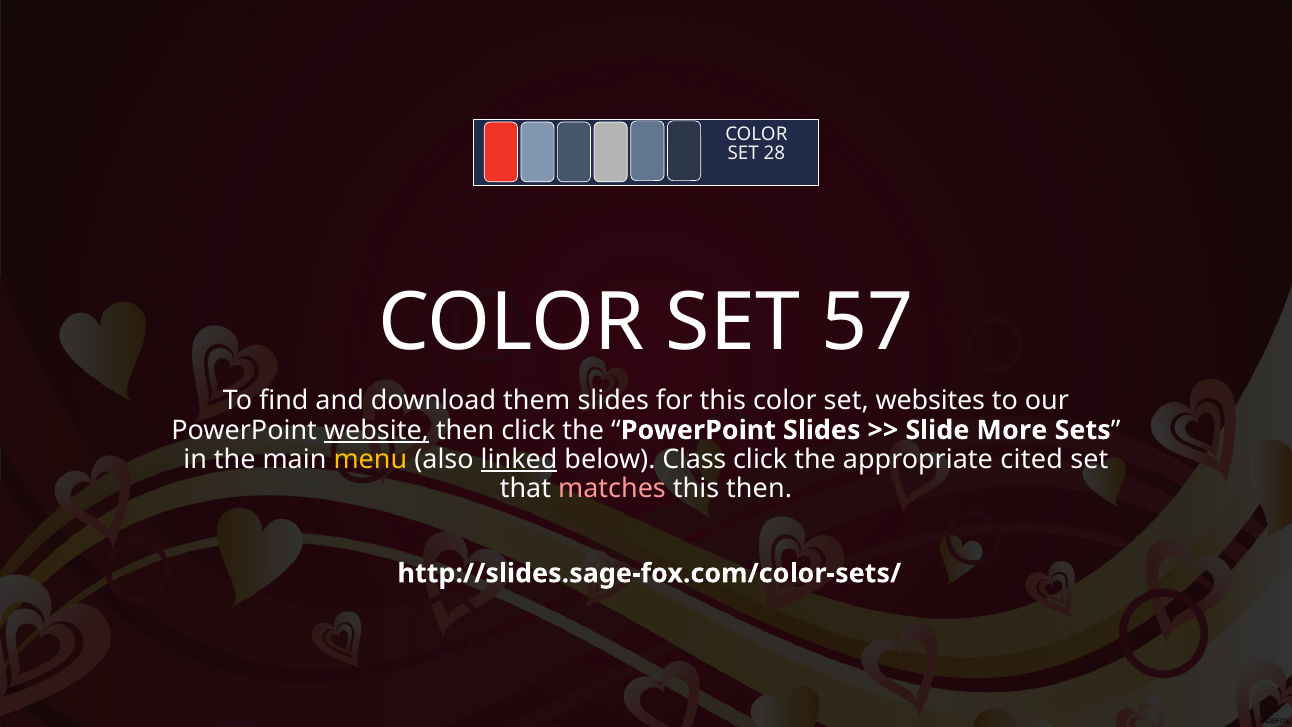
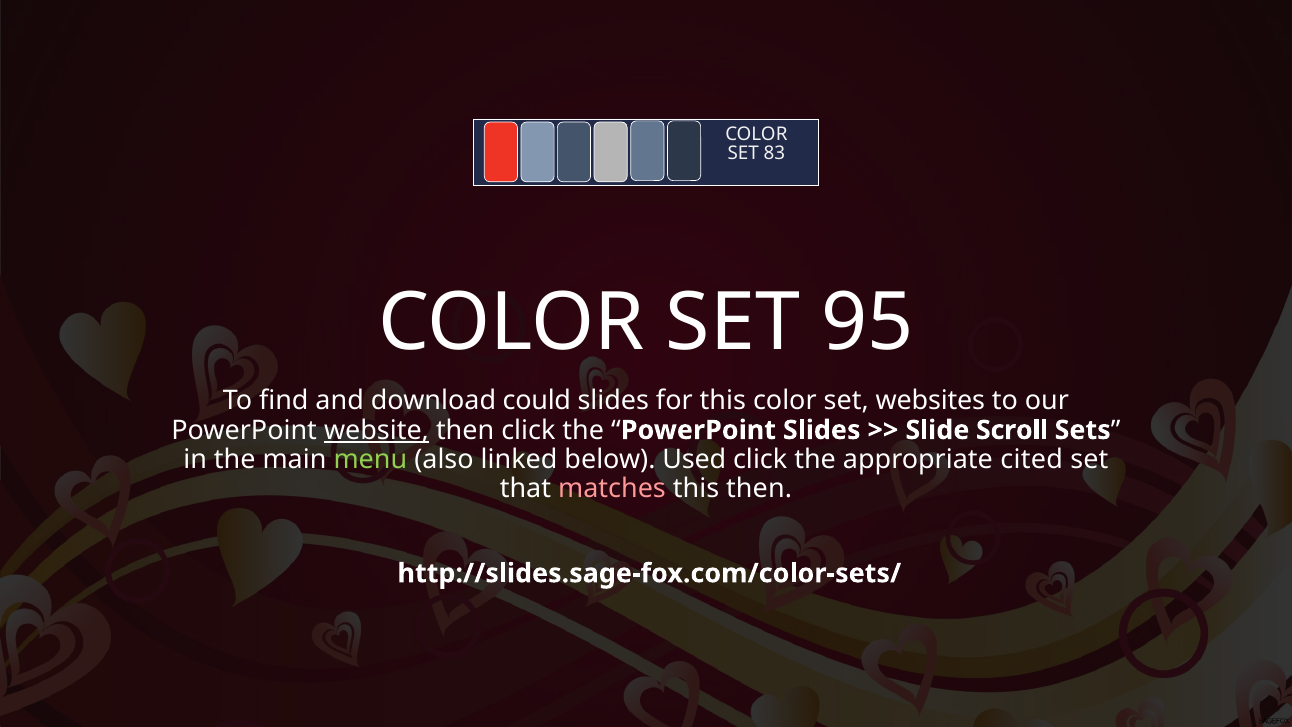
28: 28 -> 83
57: 57 -> 95
them: them -> could
More: More -> Scroll
menu colour: yellow -> light green
linked underline: present -> none
Class: Class -> Used
